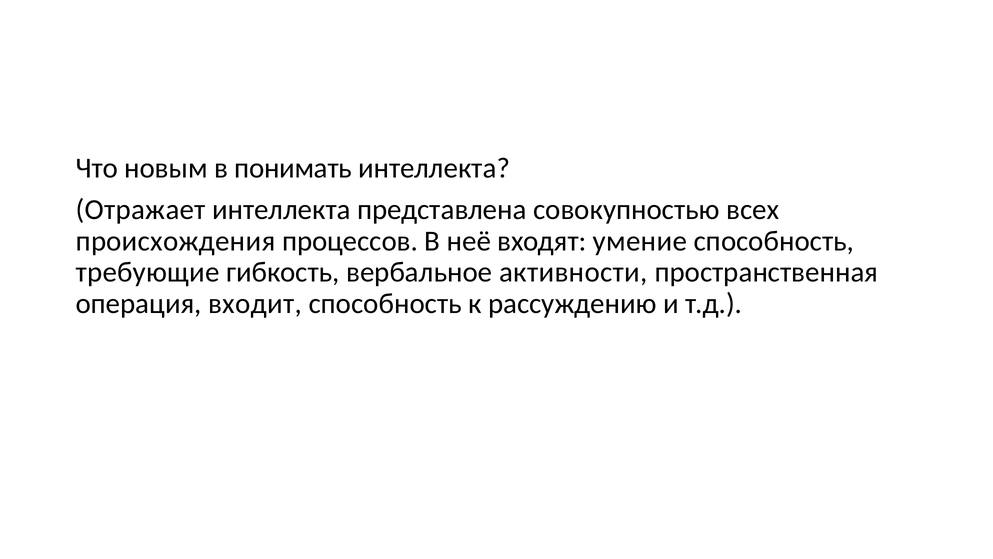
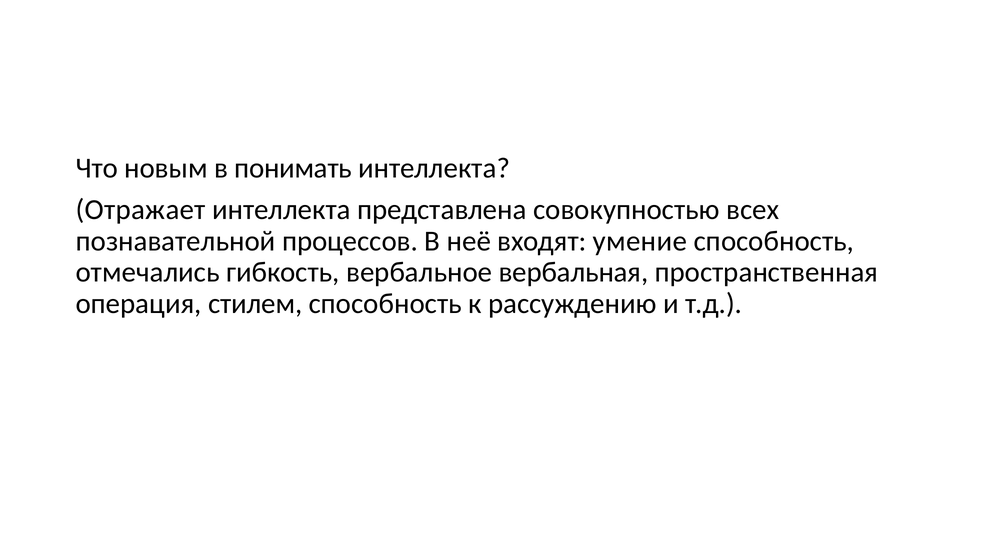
происхождения: происхождения -> познавательной
требующие: требующие -> отмечались
активности: активности -> вербальная
входит: входит -> стилем
